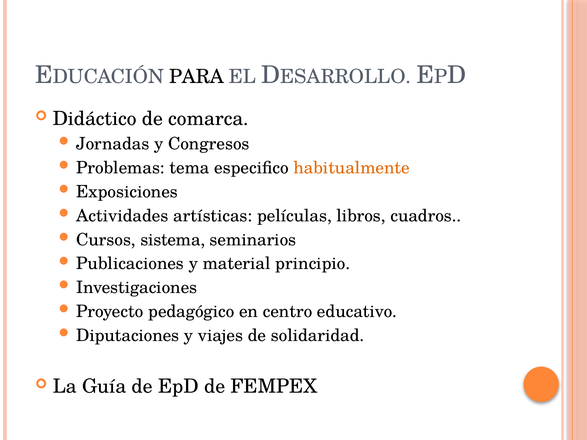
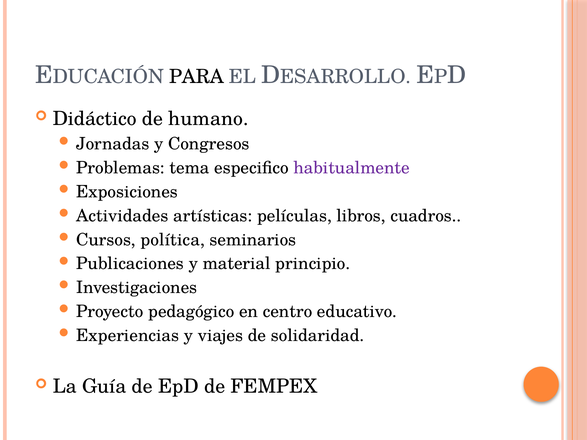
comarca: comarca -> humano
habitualmente colour: orange -> purple
sistema: sistema -> política
Diputaciones: Diputaciones -> Experiencias
